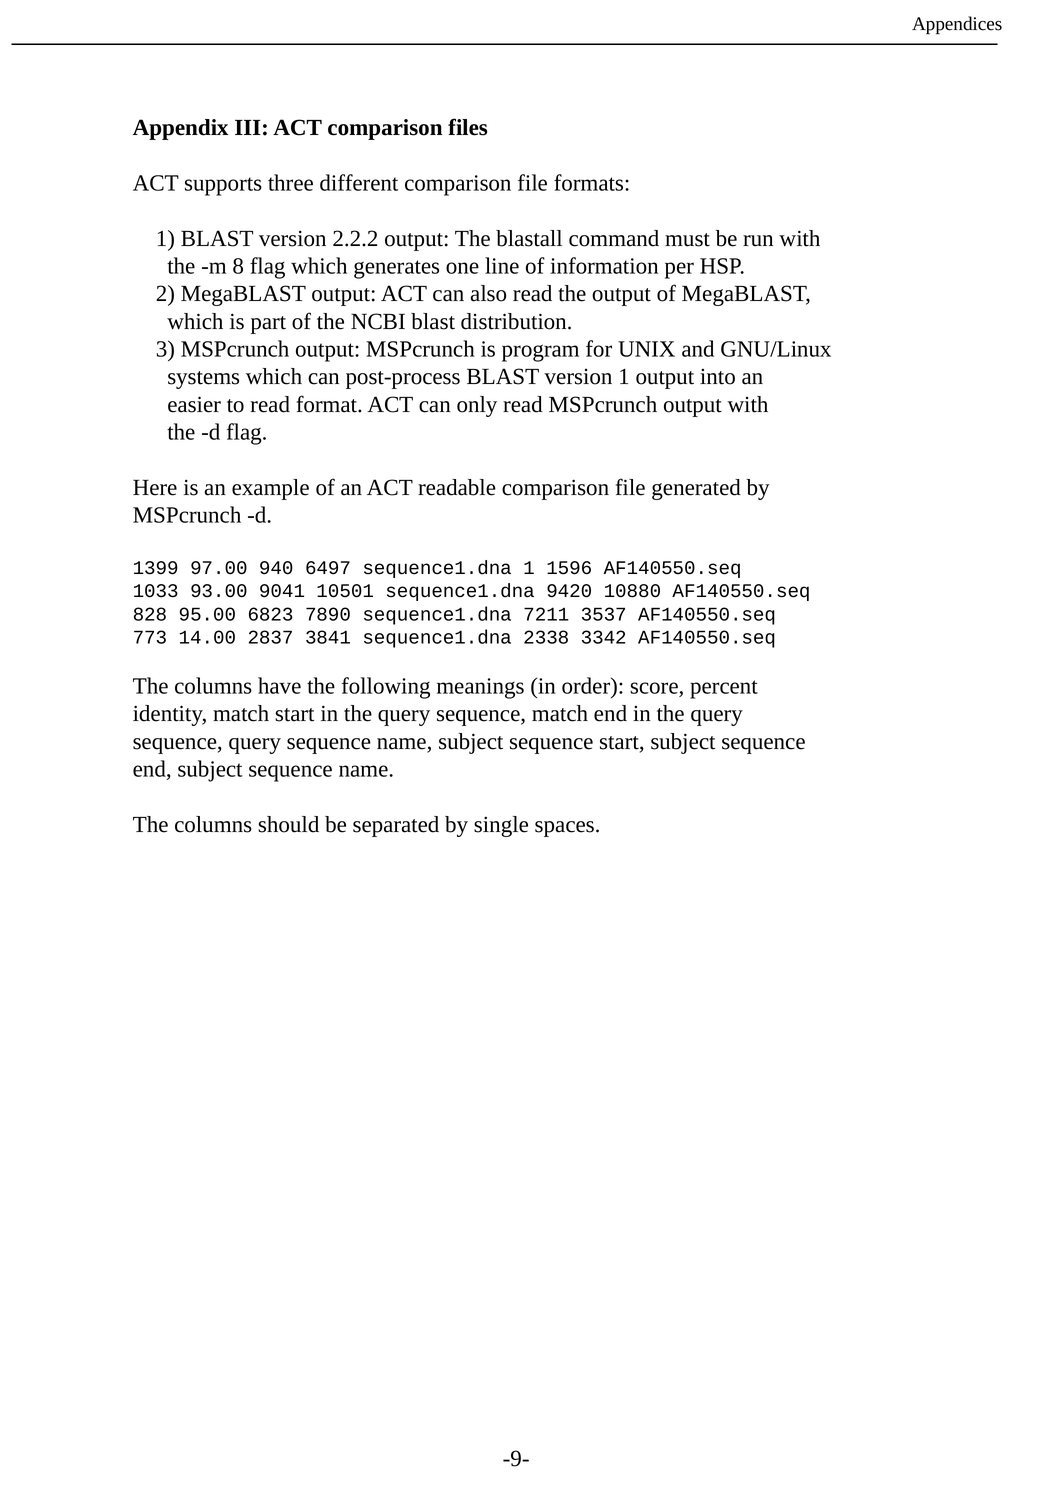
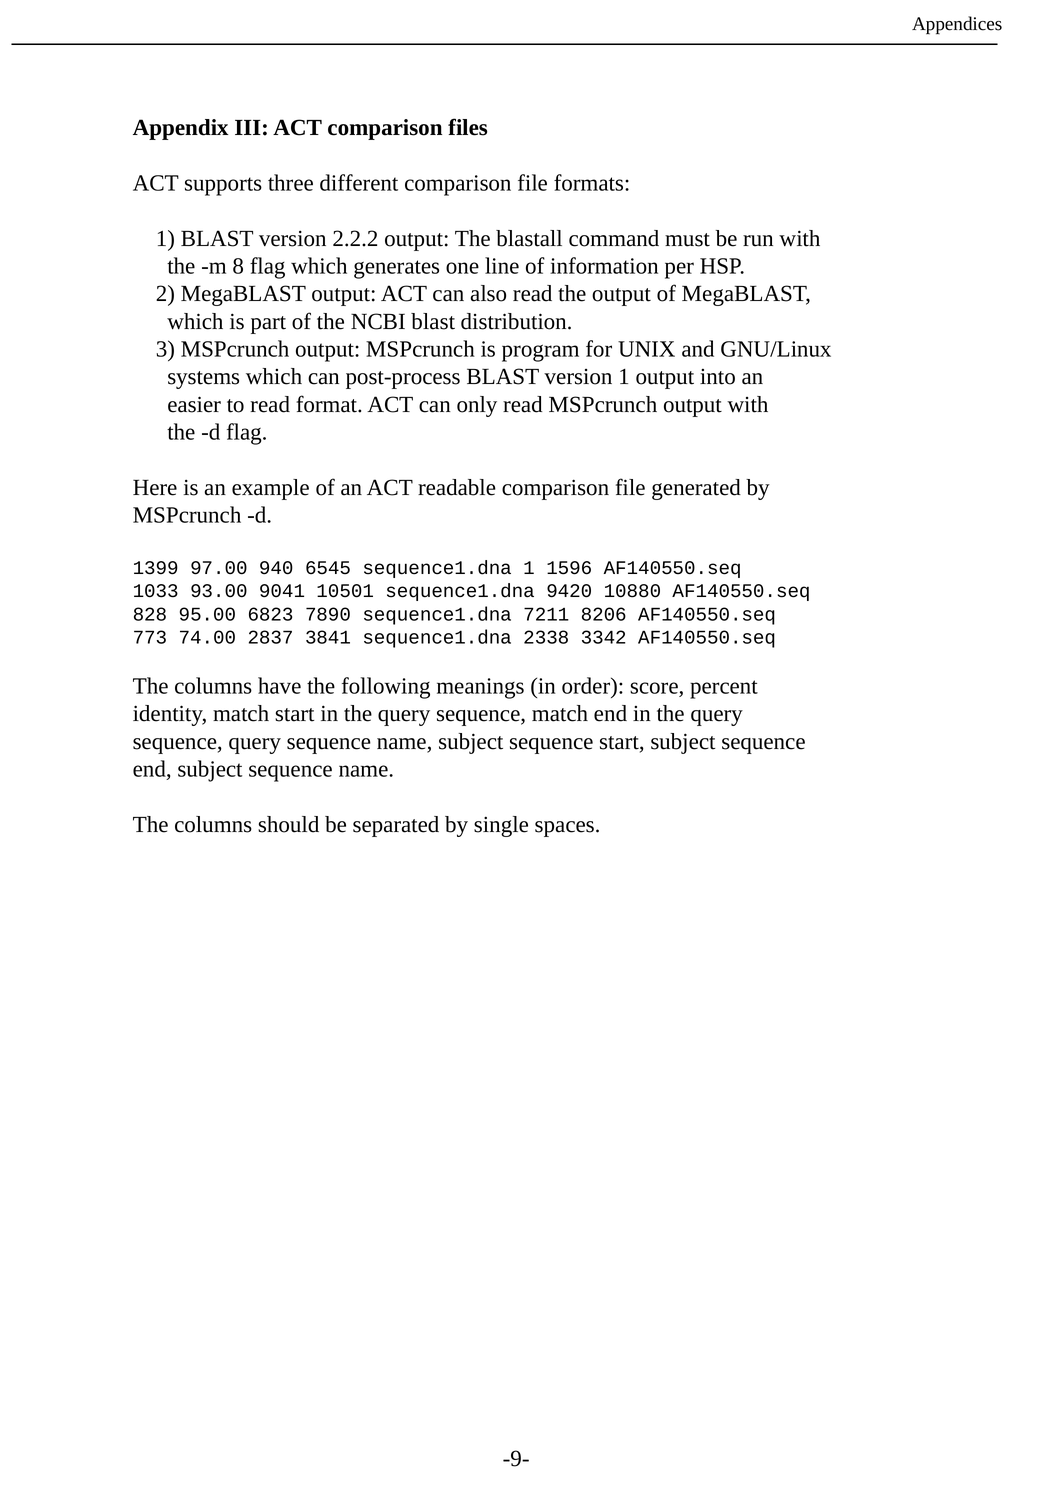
6497: 6497 -> 6545
3537: 3537 -> 8206
14.00: 14.00 -> 74.00
